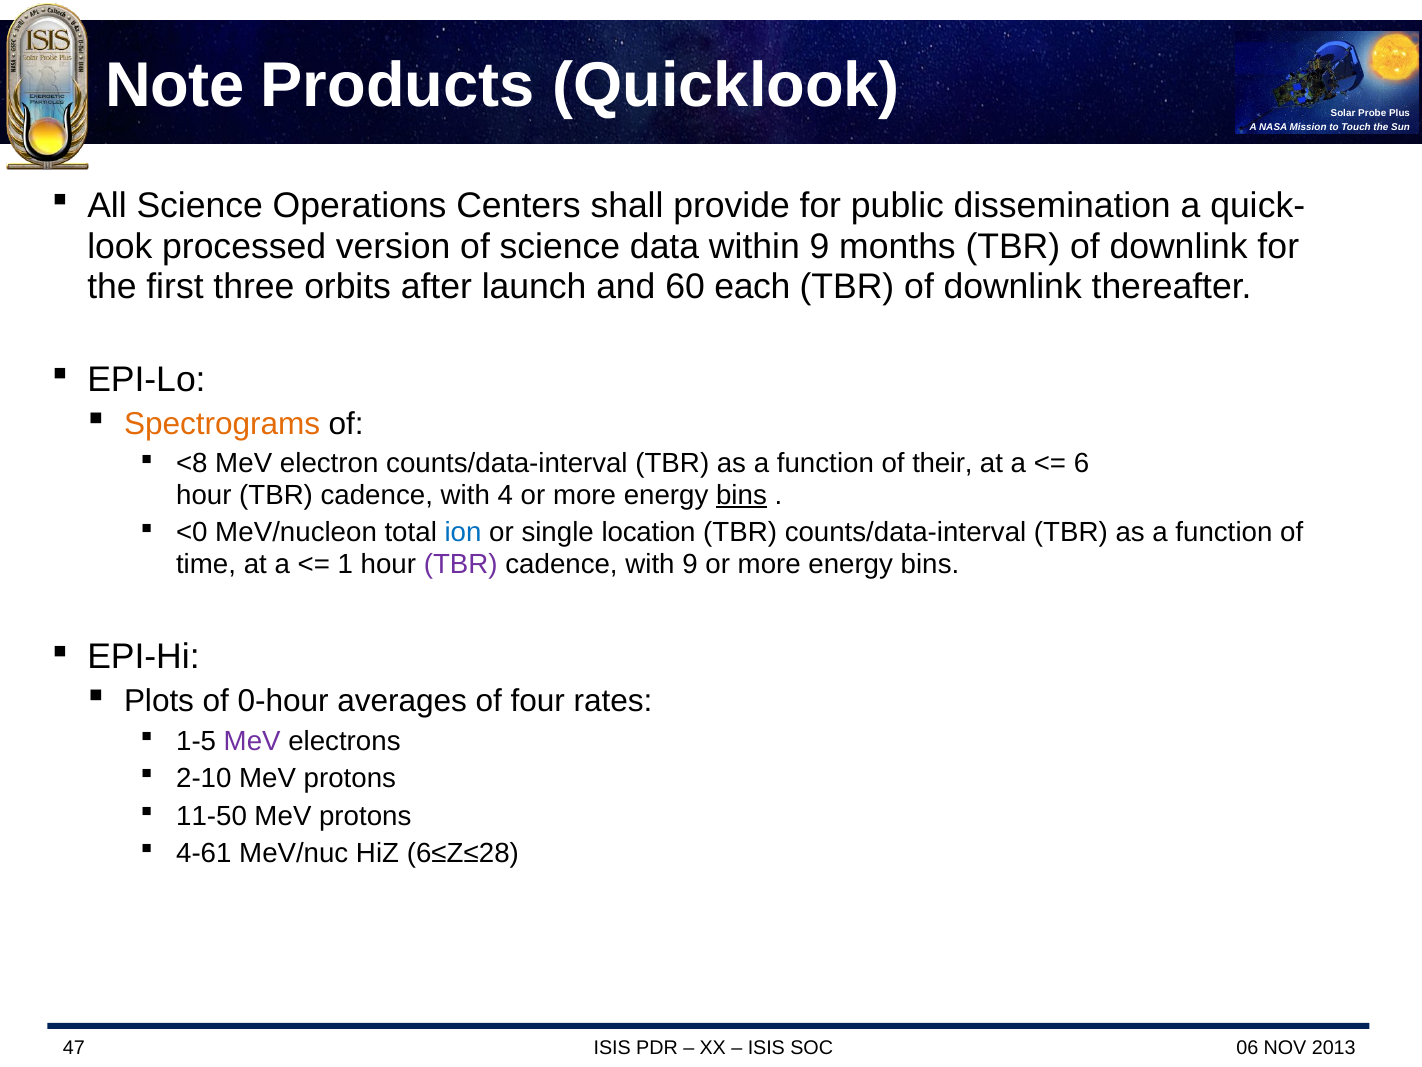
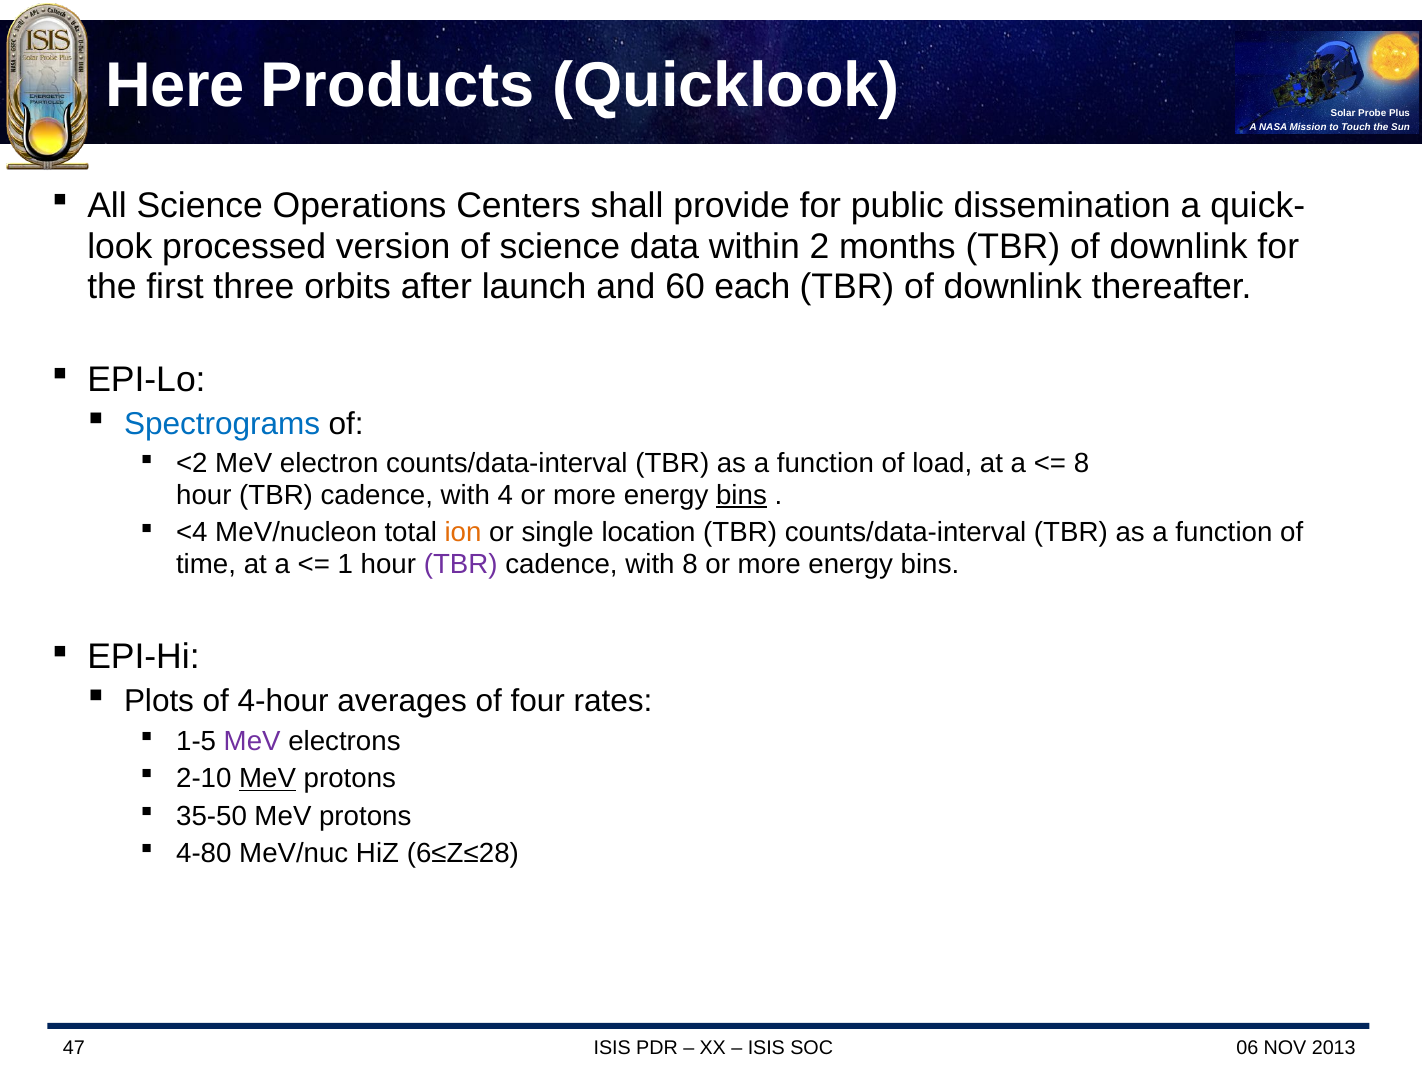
Note: Note -> Here
within 9: 9 -> 2
Spectrograms colour: orange -> blue
<8: <8 -> <2
their: their -> load
6 at (1082, 463): 6 -> 8
<0: <0 -> <4
ion colour: blue -> orange
with 9: 9 -> 8
0-hour: 0-hour -> 4-hour
MeV at (268, 778) underline: none -> present
11-50: 11-50 -> 35-50
4-61: 4-61 -> 4-80
